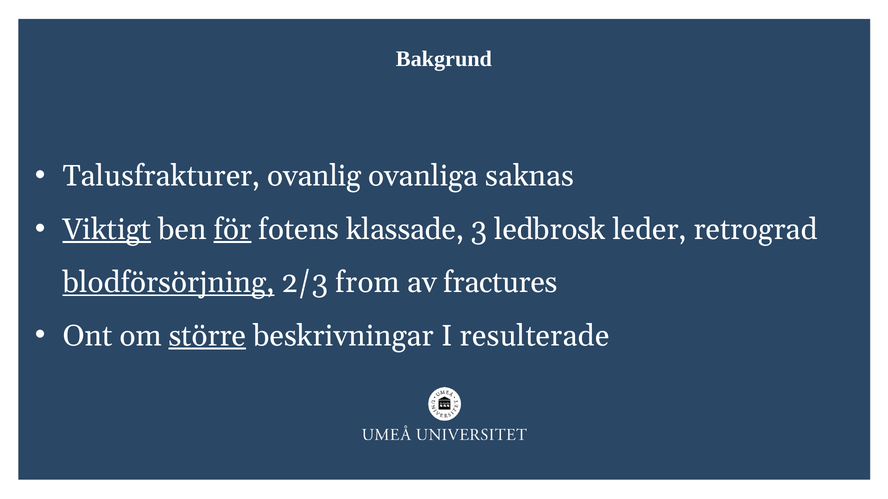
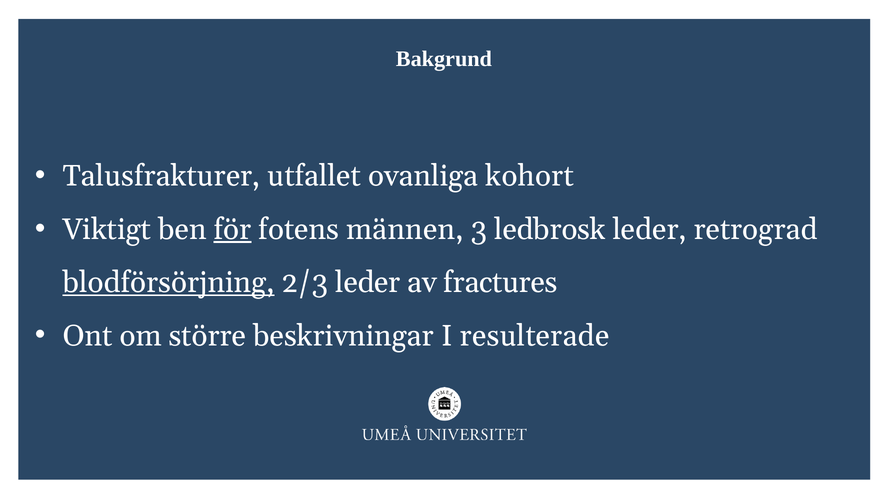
ovanlig: ovanlig -> utfallet
saknas: saknas -> kohort
Viktigt underline: present -> none
klassade: klassade -> männen
2/3 from: from -> leder
större underline: present -> none
